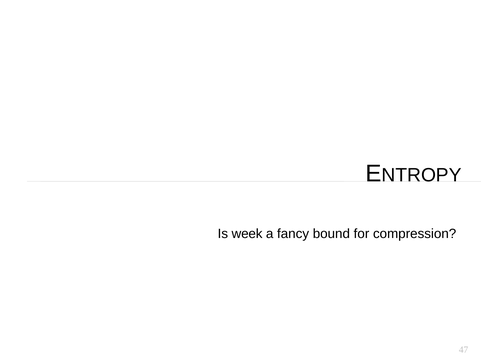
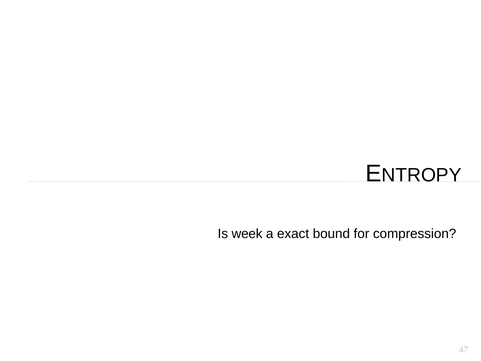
fancy: fancy -> exact
